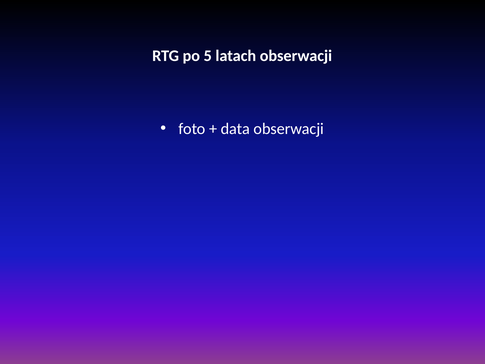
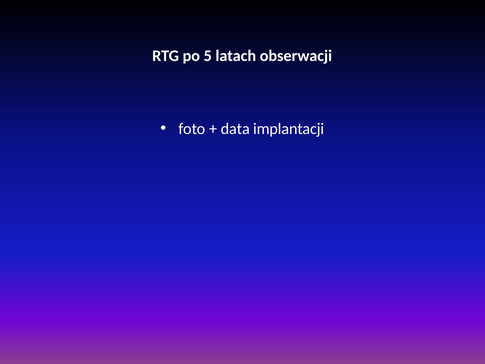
data obserwacji: obserwacji -> implantacji
